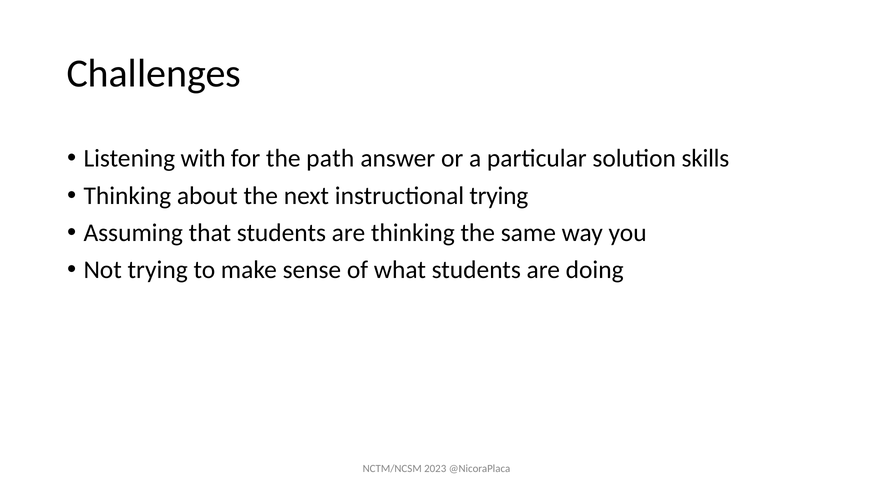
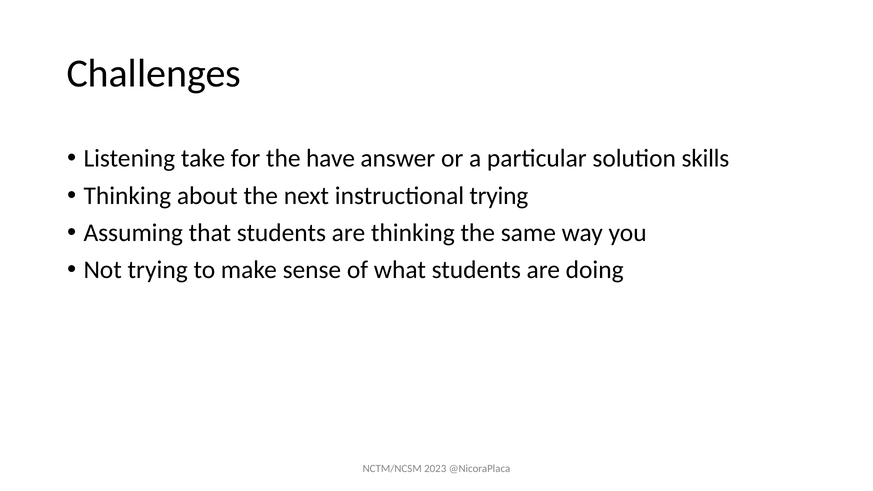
with: with -> take
path: path -> have
